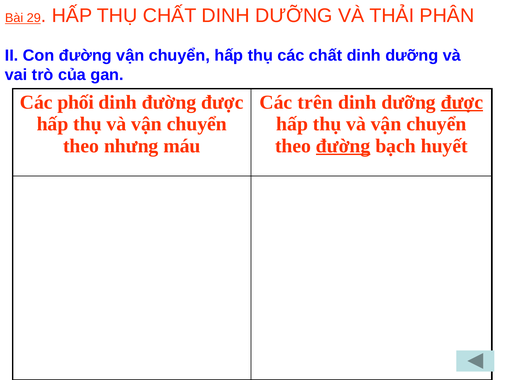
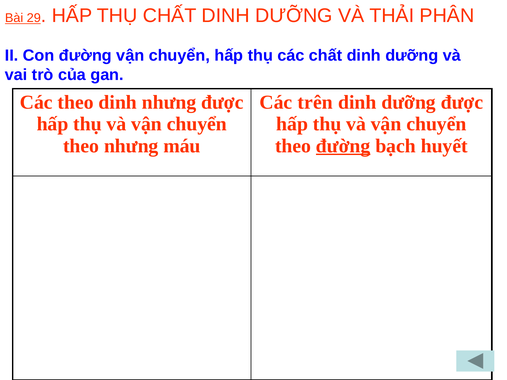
Các phối: phối -> theo
dinh đường: đường -> nhưng
được at (462, 102) underline: present -> none
